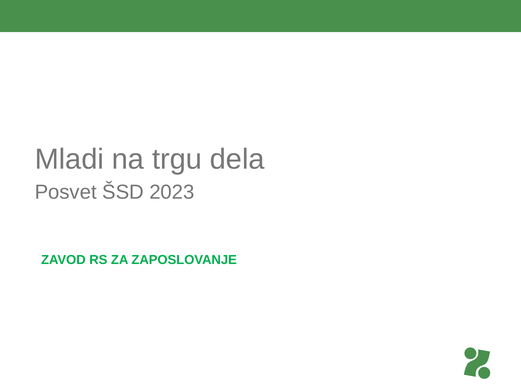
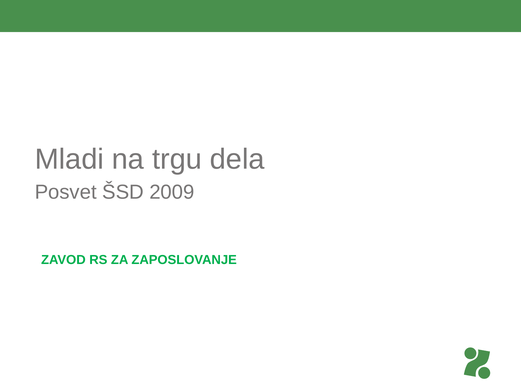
2023: 2023 -> 2009
